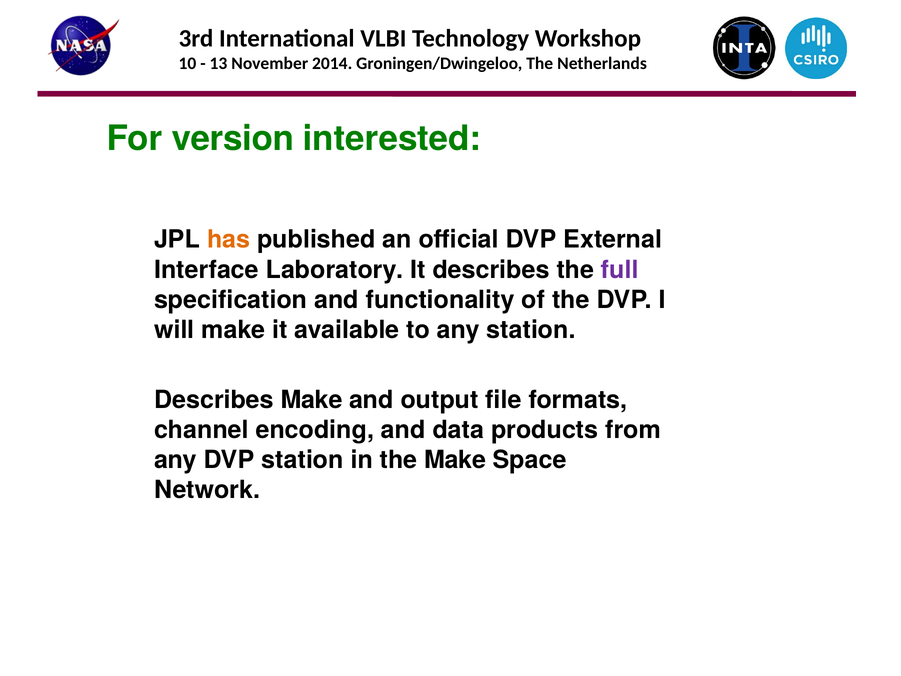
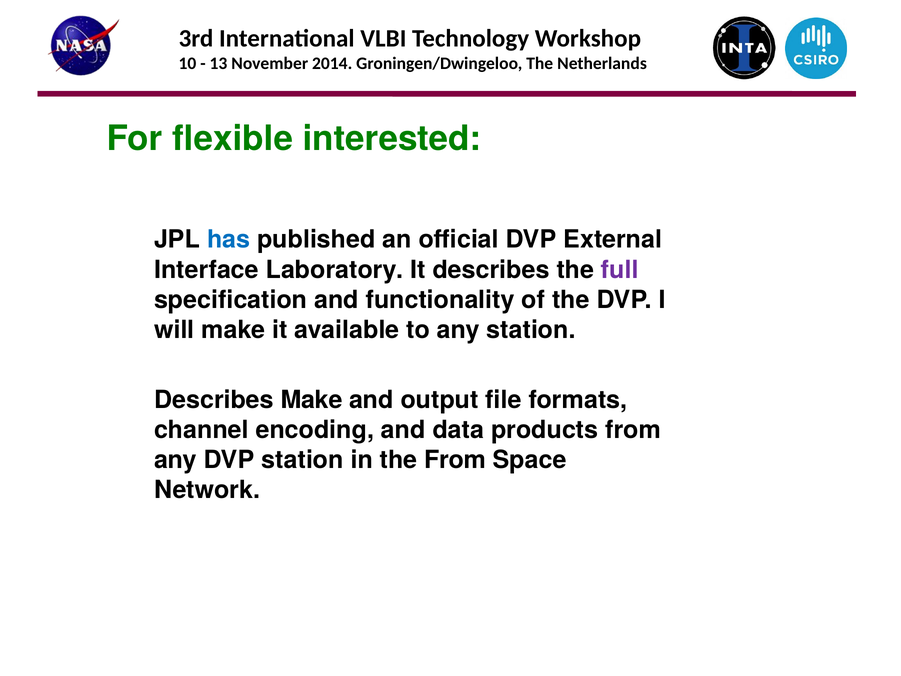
version: version -> flexible
has colour: orange -> blue
the Make: Make -> From
